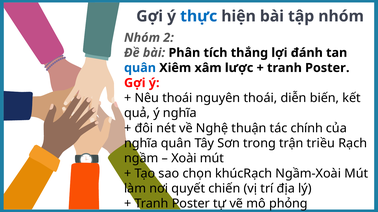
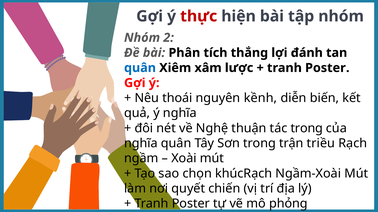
thực colour: blue -> red
nguyên thoái: thoái -> kềnh
tác chính: chính -> trong
